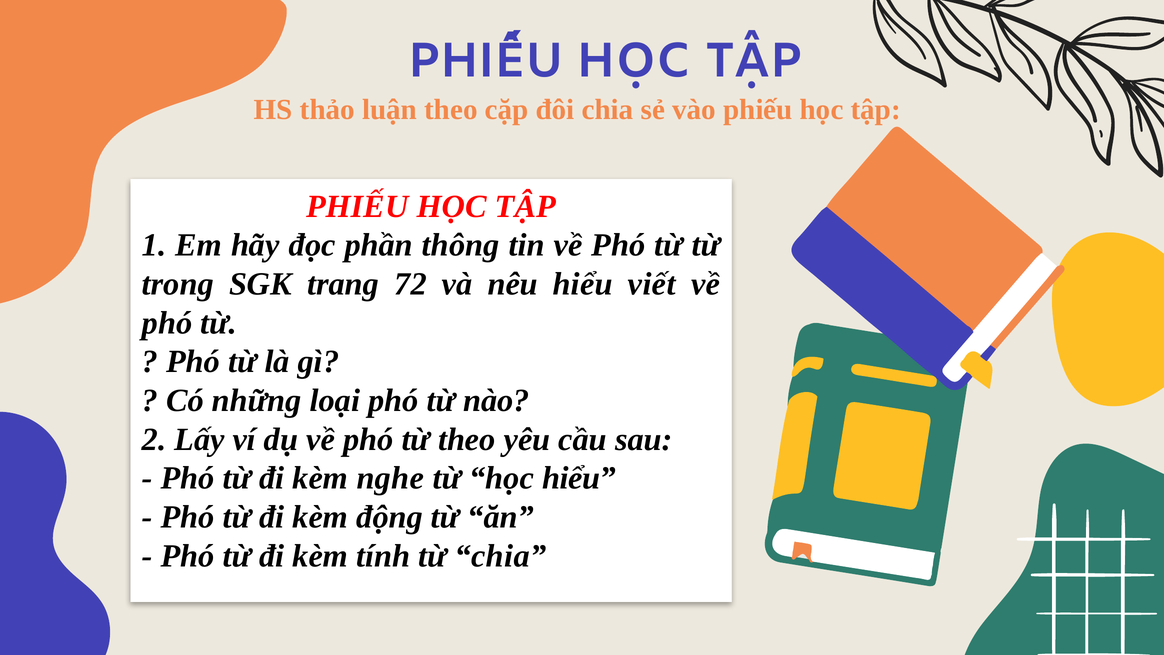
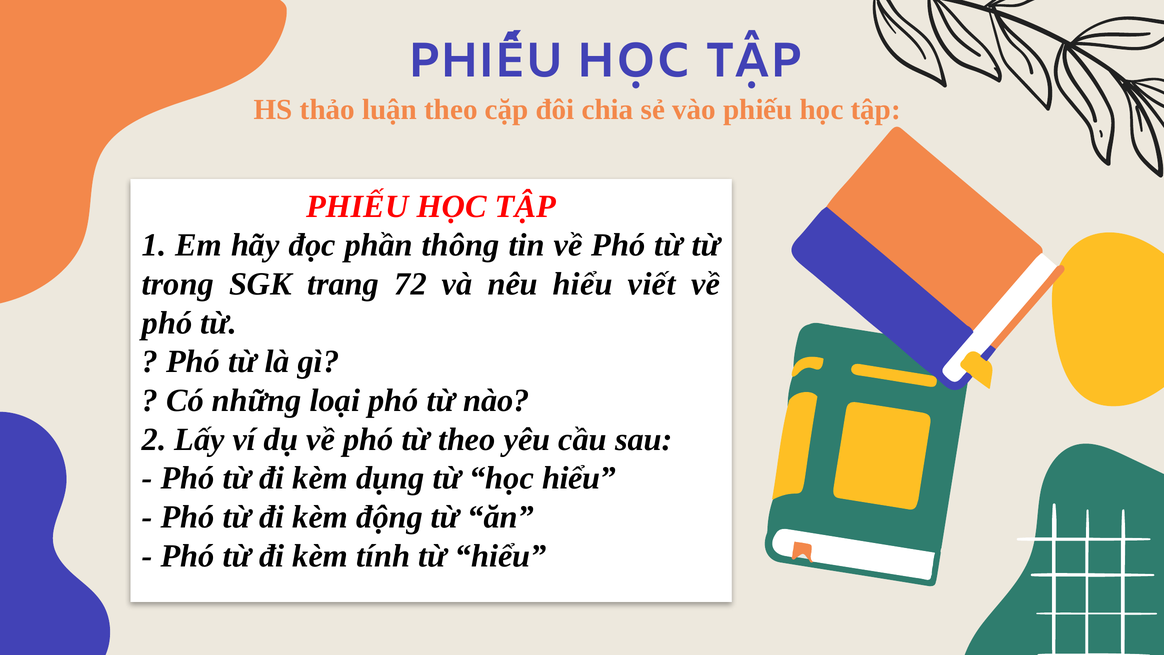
nghe: nghe -> dụng
từ chia: chia -> hiểu
